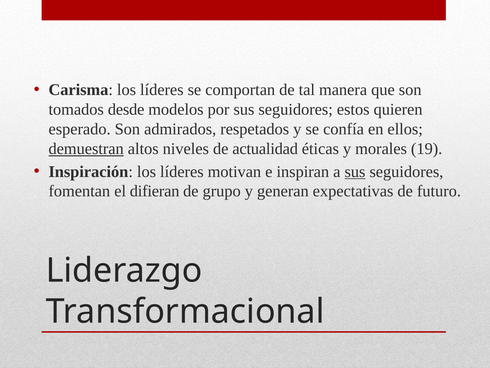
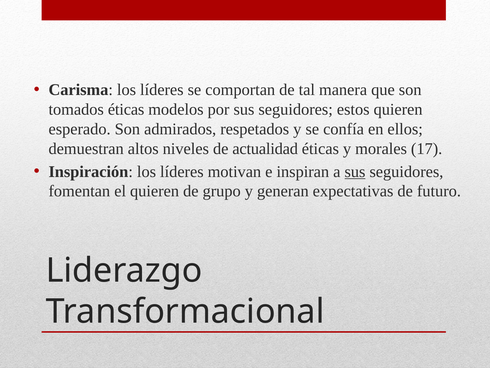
tomados desde: desde -> éticas
demuestran underline: present -> none
19: 19 -> 17
el difieran: difieran -> quieren
